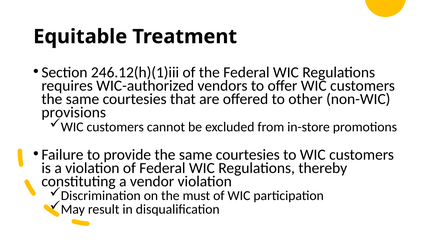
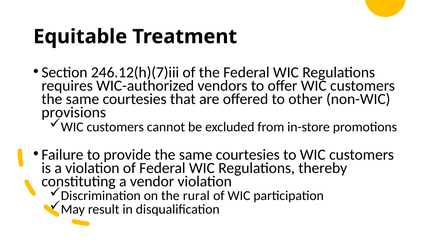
246.12(h)(1)iii: 246.12(h)(1)iii -> 246.12(h)(7)iii
must: must -> rural
